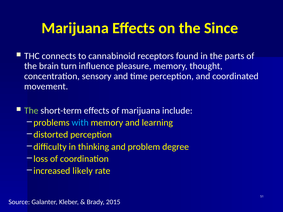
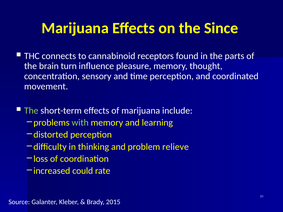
with colour: light blue -> light green
degree: degree -> relieve
likely: likely -> could
